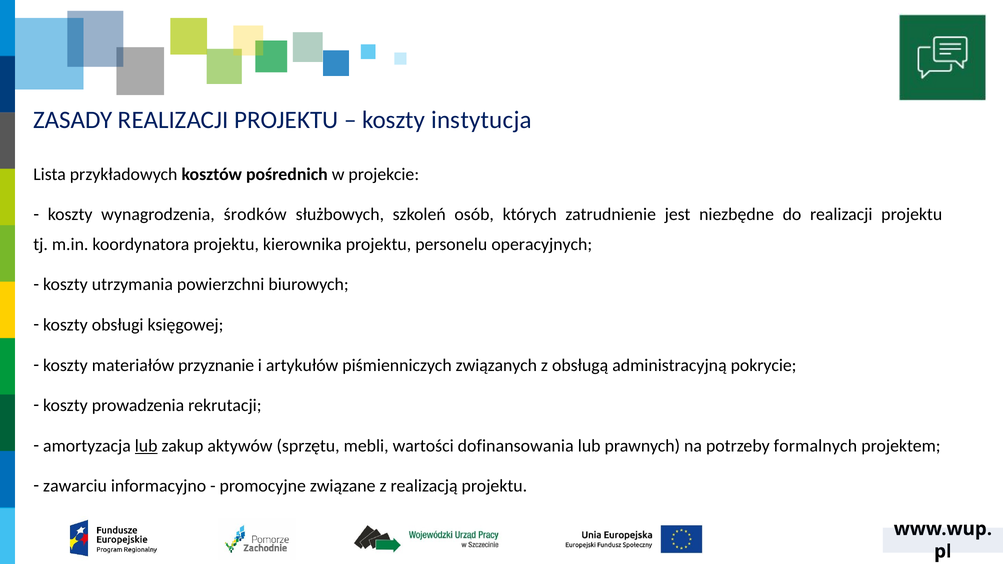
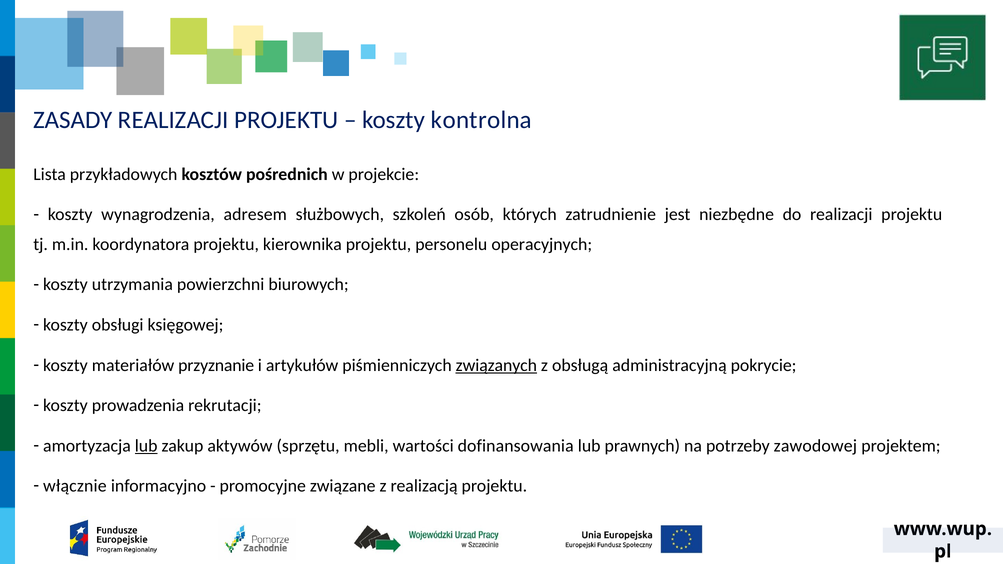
instytucja: instytucja -> kontrolna
środków: środków -> adresem
związanych underline: none -> present
formalnych: formalnych -> zawodowej
zawarciu: zawarciu -> włącznie
